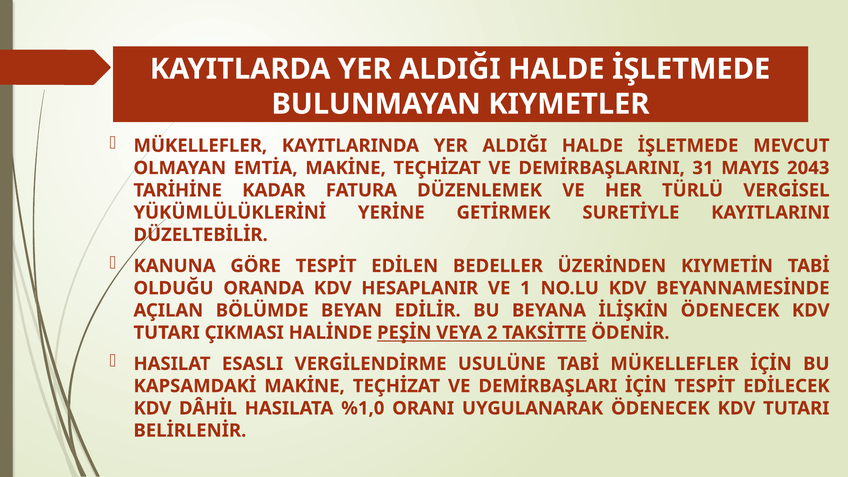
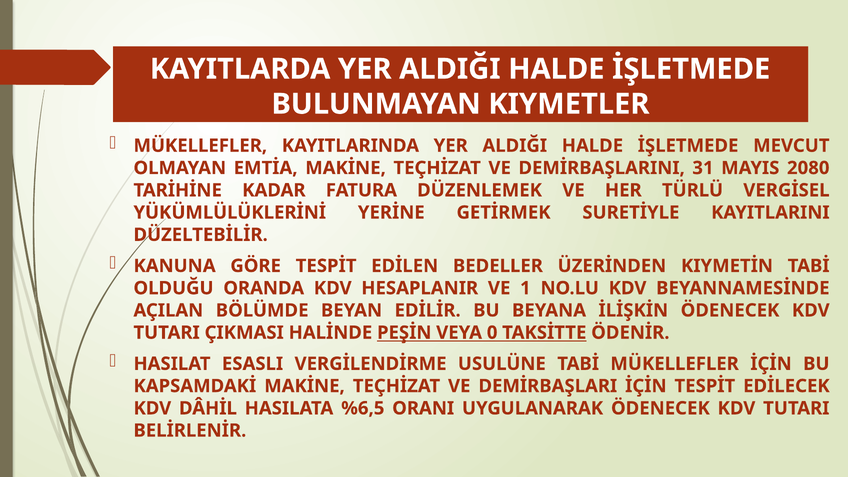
2043: 2043 -> 2080
2: 2 -> 0
%1,0: %1,0 -> %6,5
